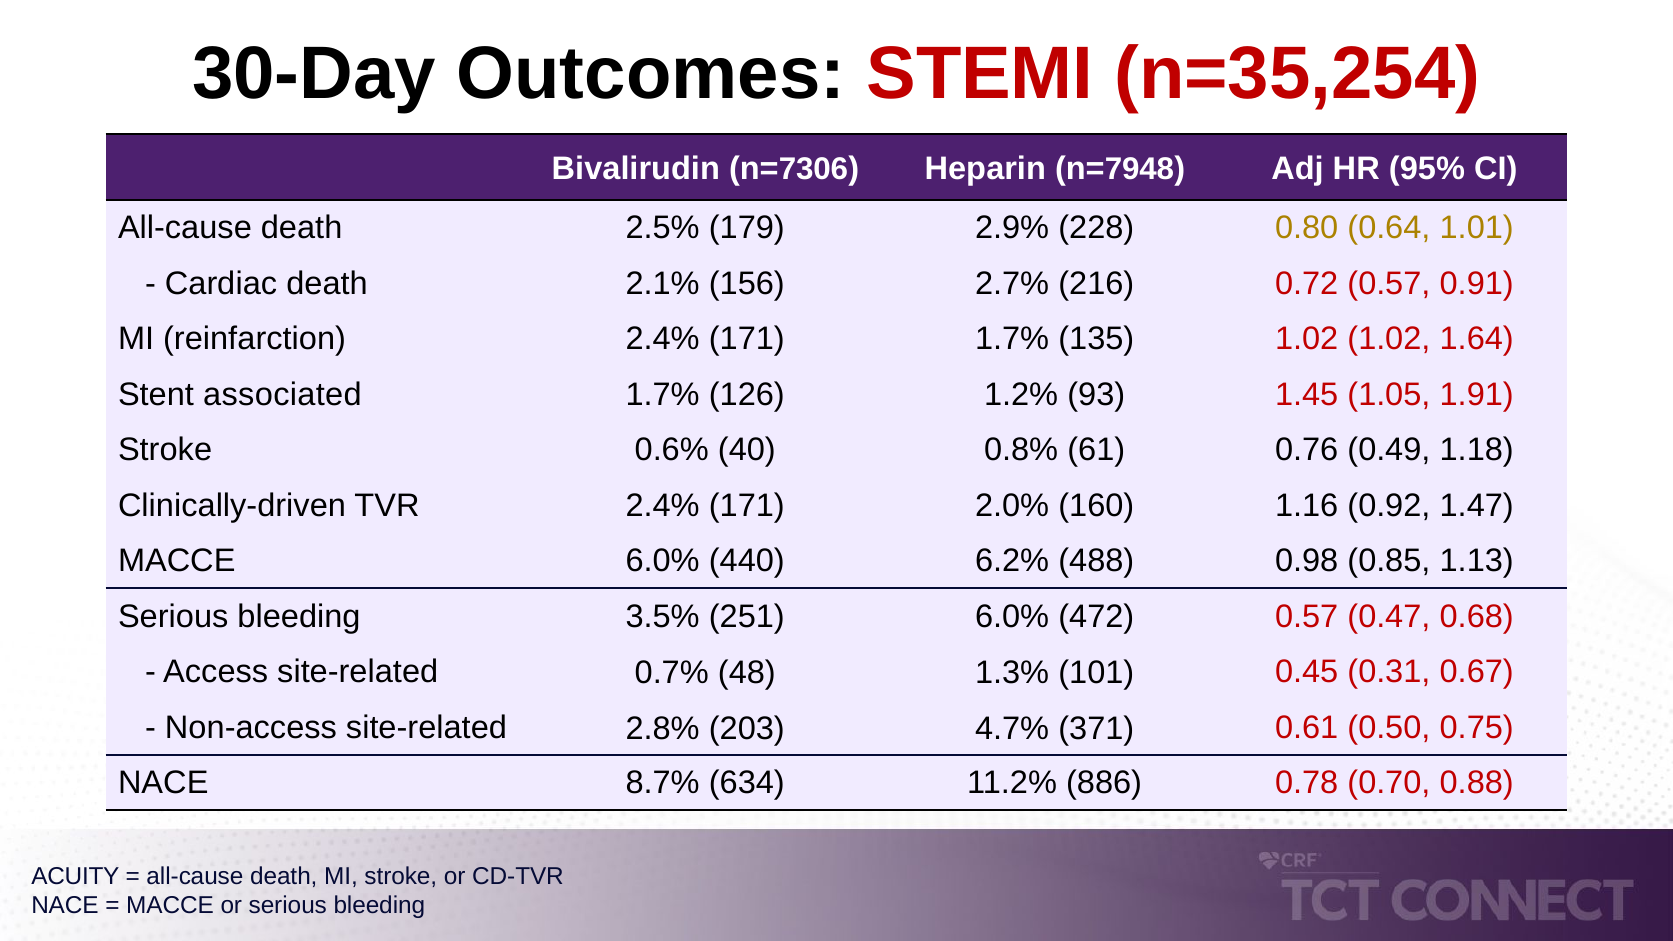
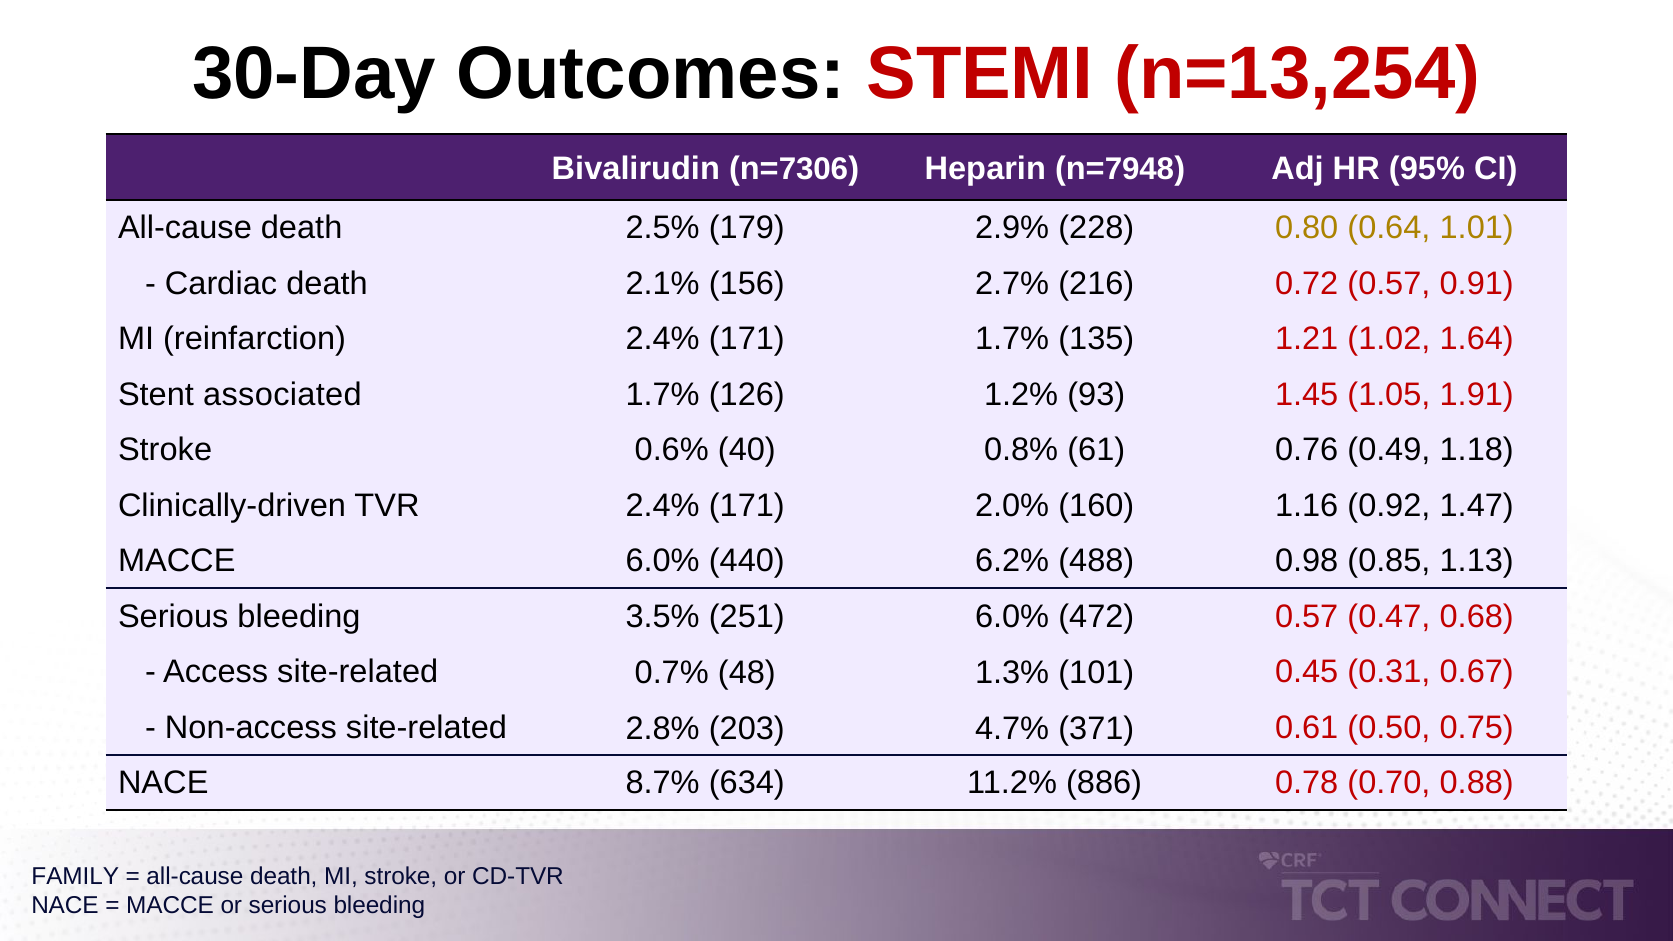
n=35,254: n=35,254 -> n=13,254
135 1.02: 1.02 -> 1.21
ACUITY: ACUITY -> FAMILY
